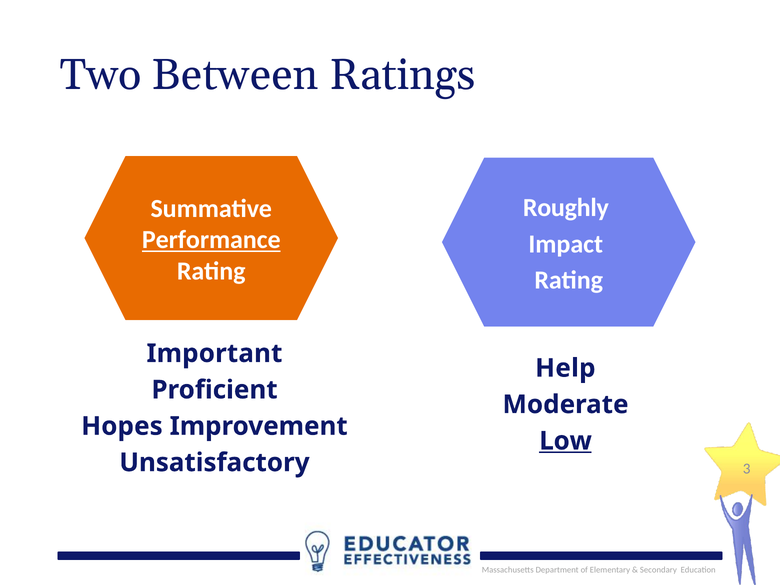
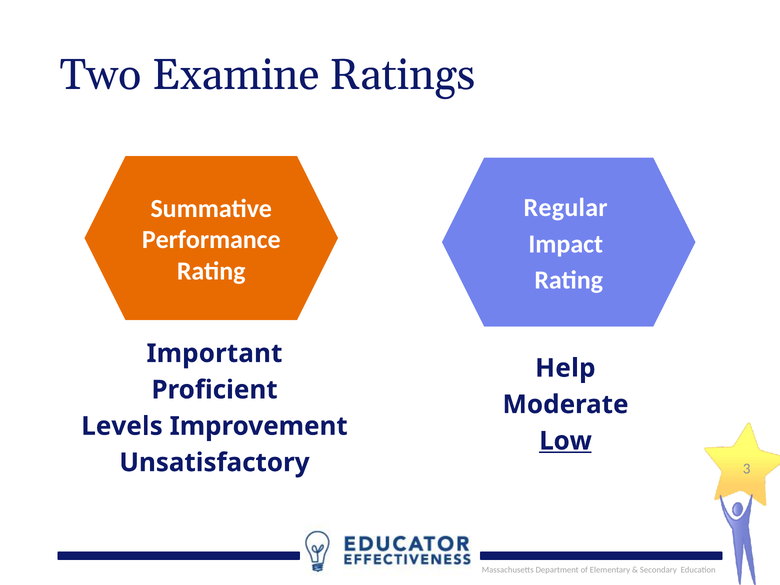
Between: Between -> Examine
Roughly: Roughly -> Regular
Performance underline: present -> none
Hopes: Hopes -> Levels
